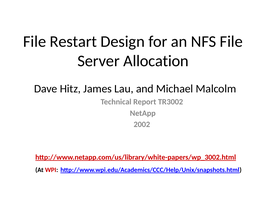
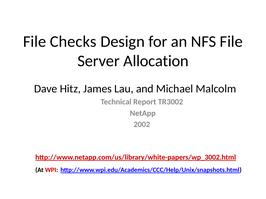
Restart: Restart -> Checks
